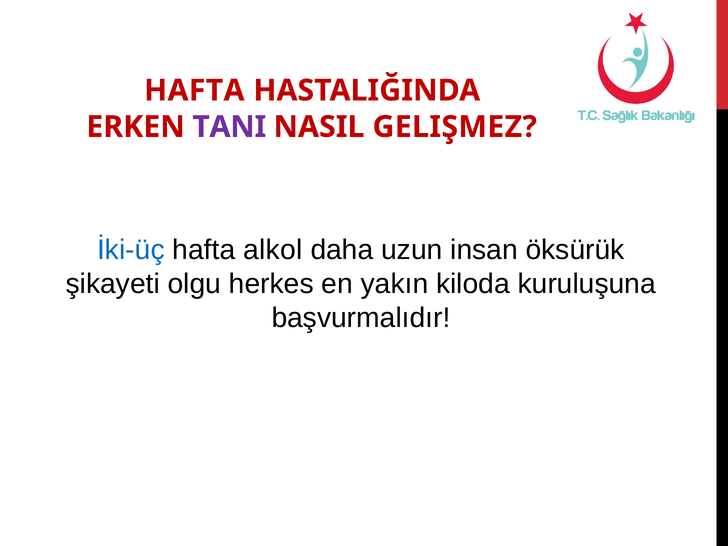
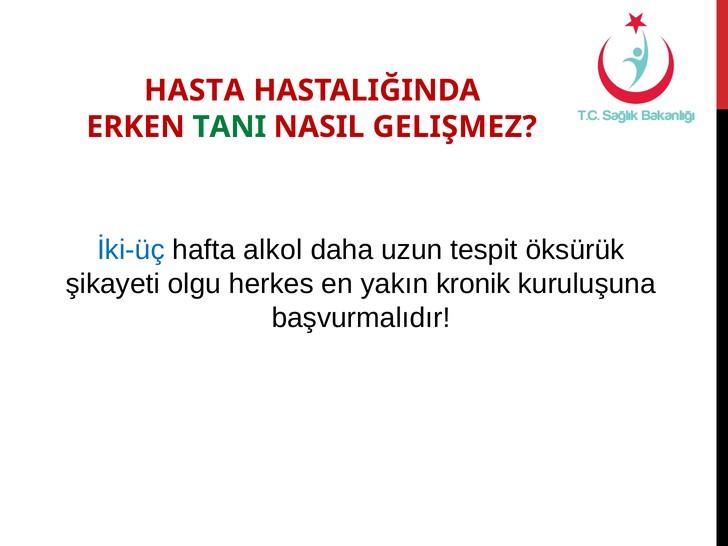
HAFTA at (194, 90): HAFTA -> HASTA
TANI colour: purple -> green
insan: insan -> tespit
kiloda: kiloda -> kronik
